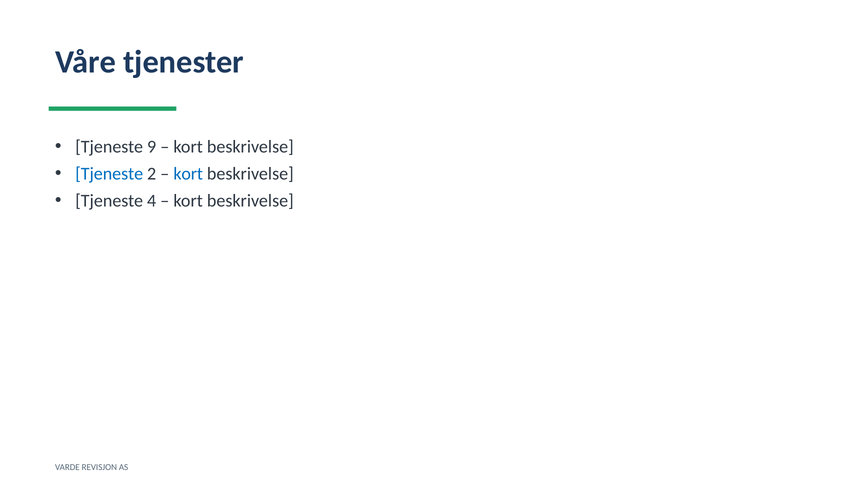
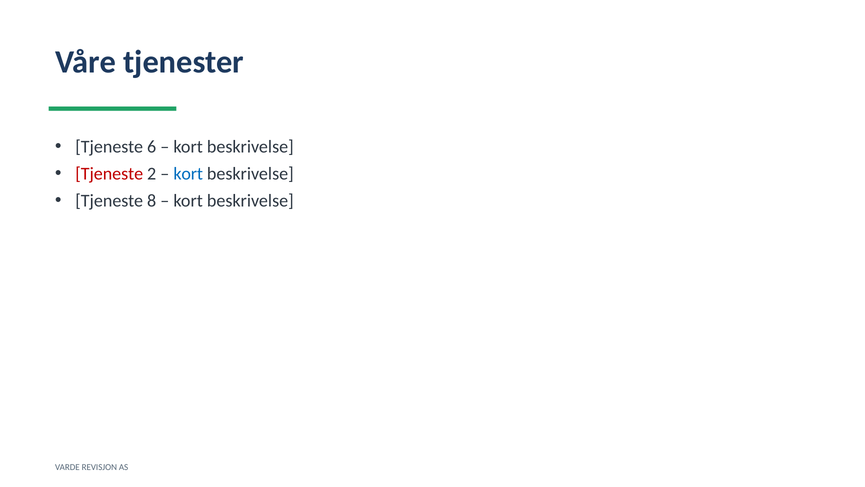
9: 9 -> 6
Tjeneste at (109, 174) colour: blue -> red
4: 4 -> 8
